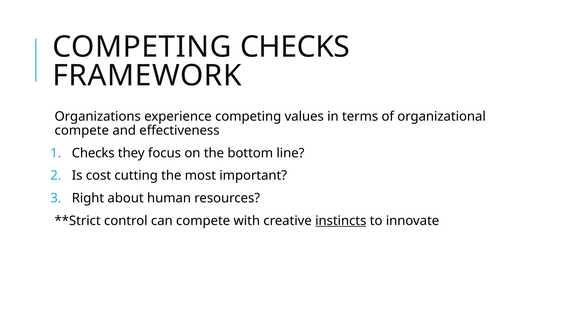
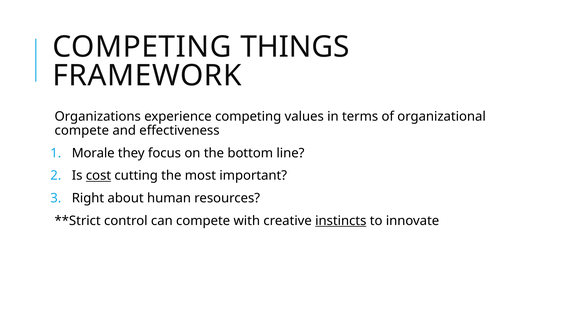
COMPETING CHECKS: CHECKS -> THINGS
Checks at (93, 153): Checks -> Morale
cost underline: none -> present
